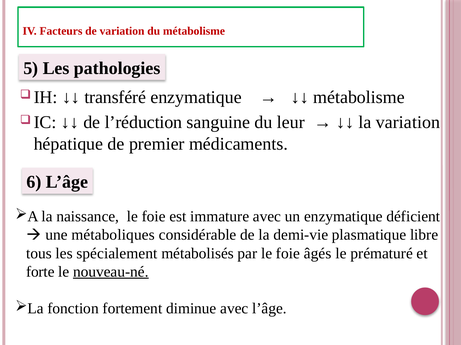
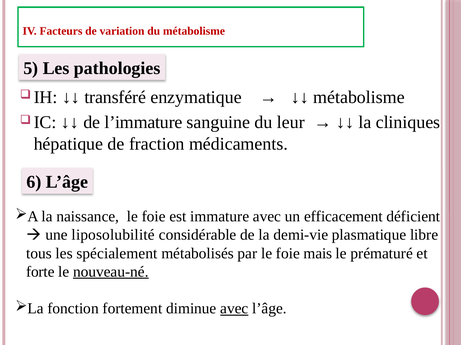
l’réduction: l’réduction -> l’immature
la variation: variation -> cliniques
premier: premier -> fraction
un enzymatique: enzymatique -> efficacement
métaboliques: métaboliques -> liposolubilité
âgés: âgés -> mais
avec at (234, 309) underline: none -> present
